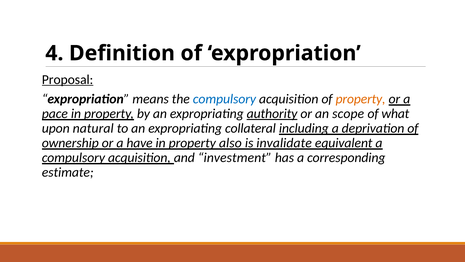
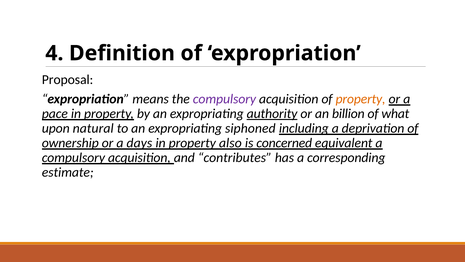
Proposal underline: present -> none
compulsory at (224, 99) colour: blue -> purple
scope: scope -> billion
collateral: collateral -> siphoned
have: have -> days
invalidate: invalidate -> concerned
investment: investment -> contributes
